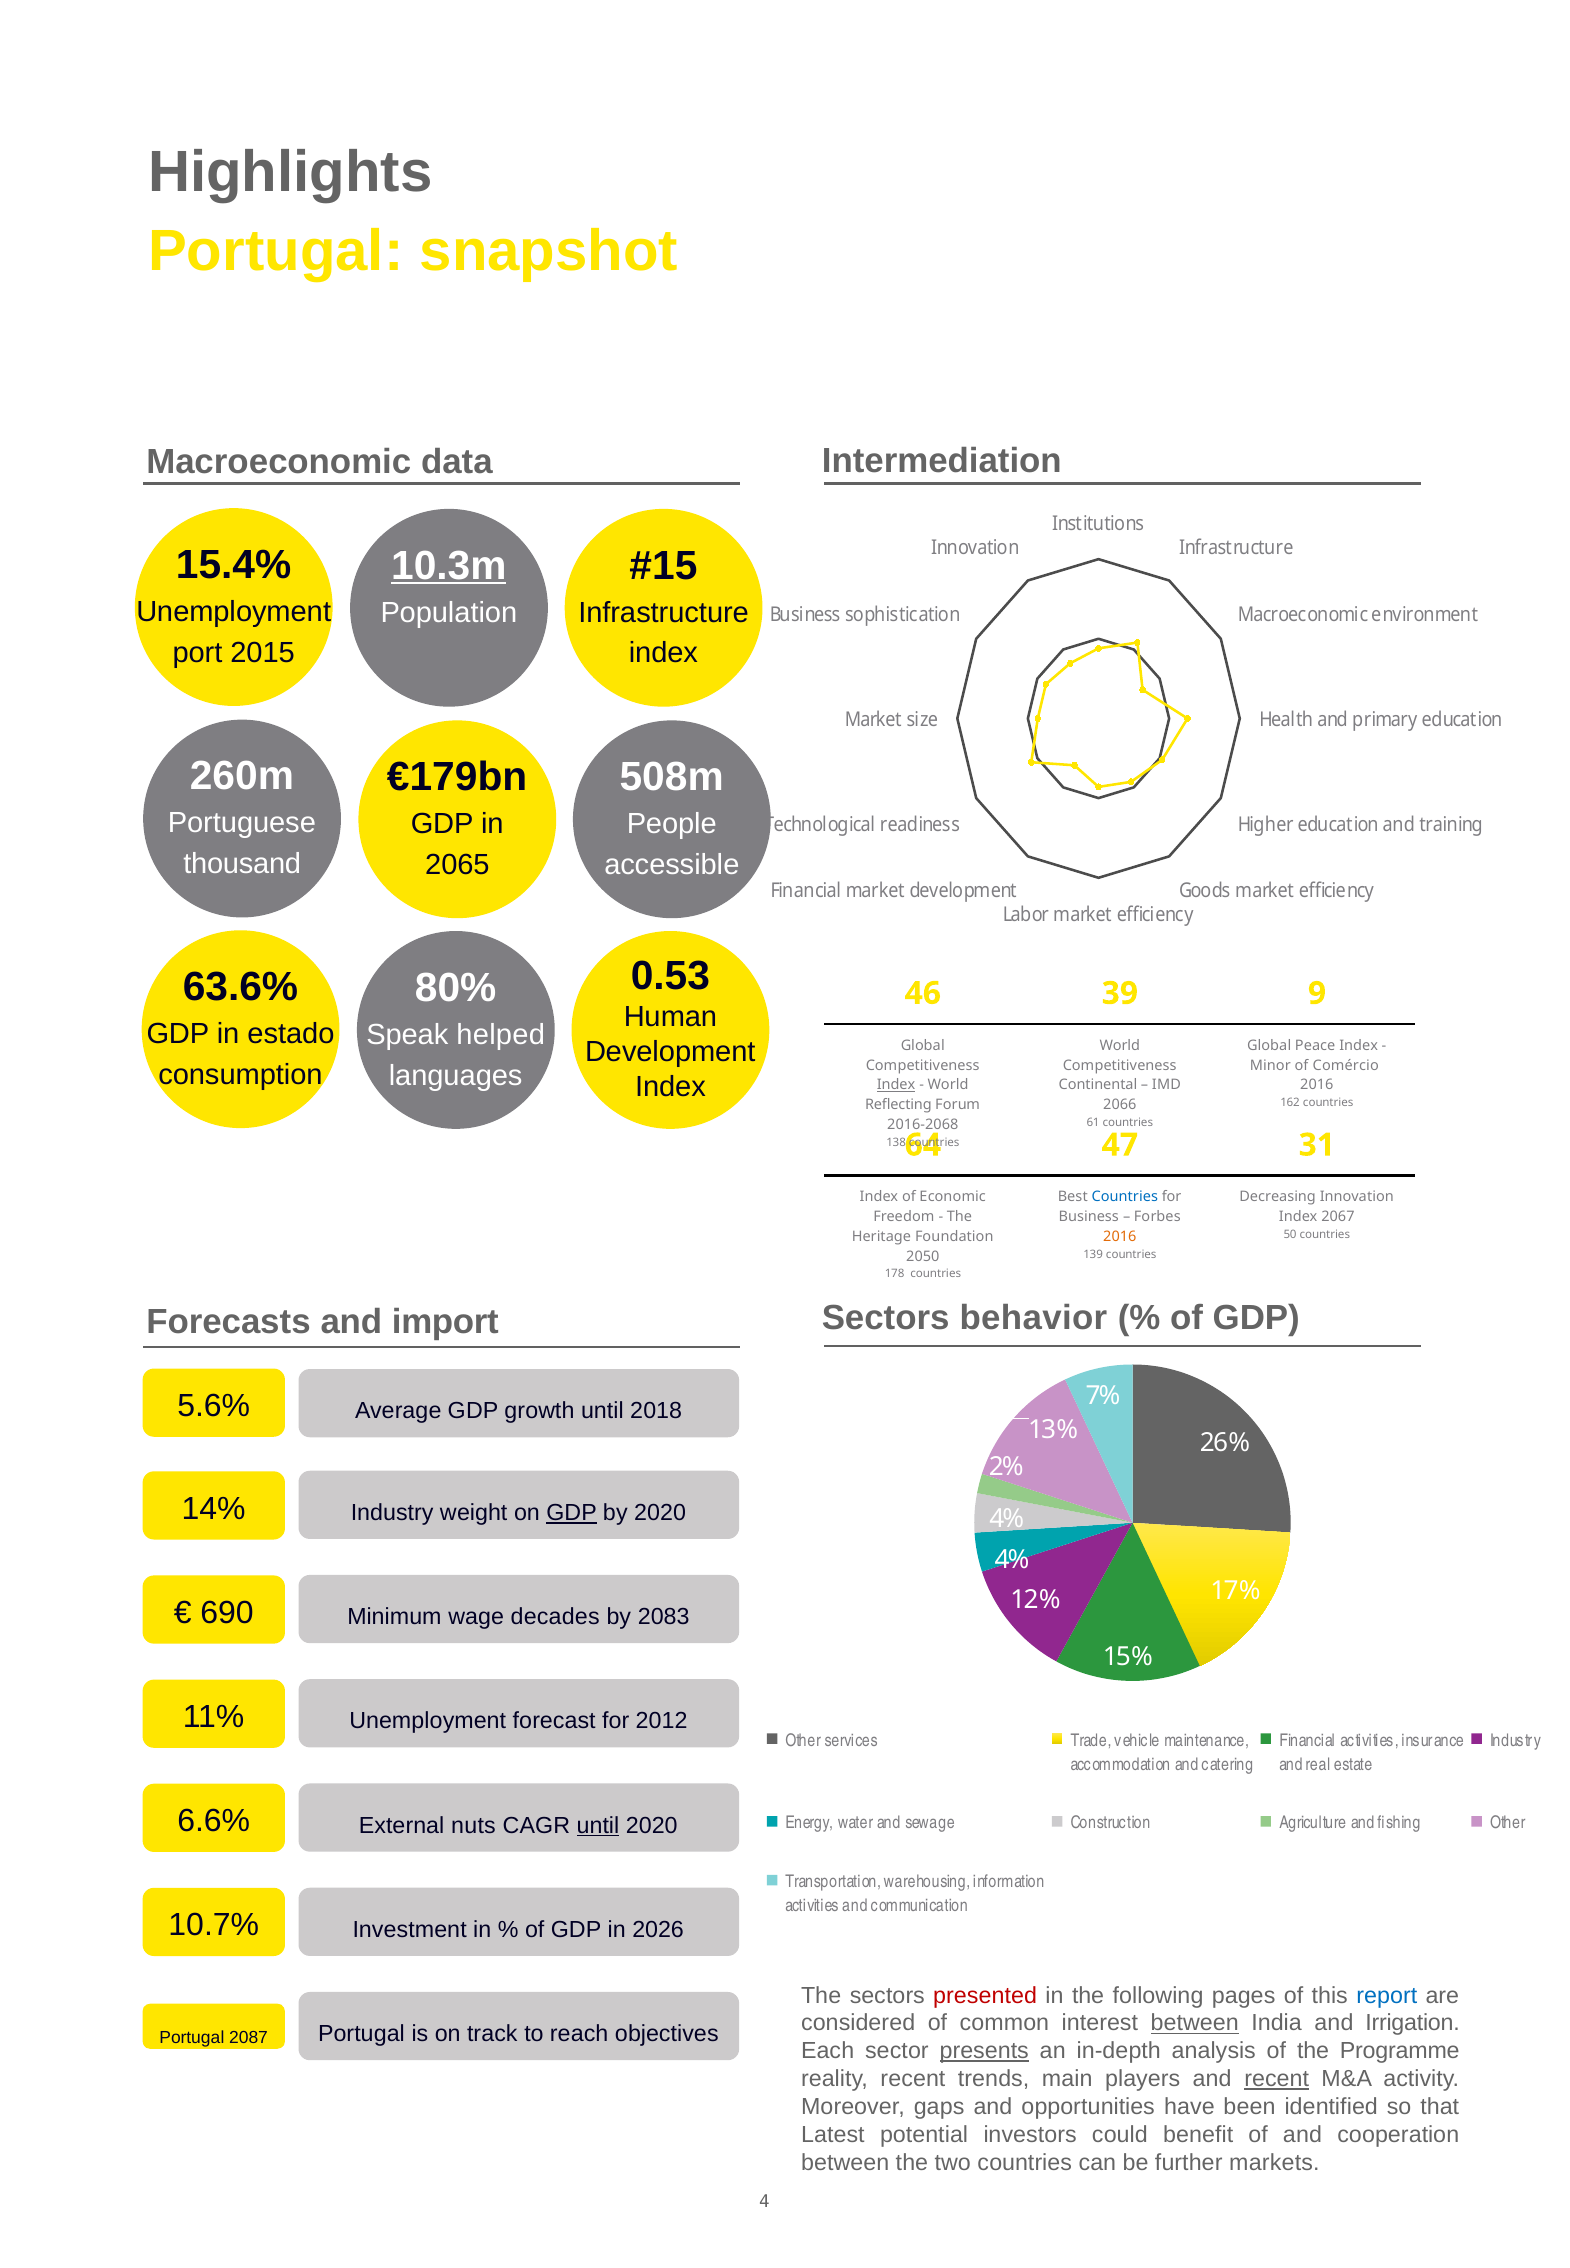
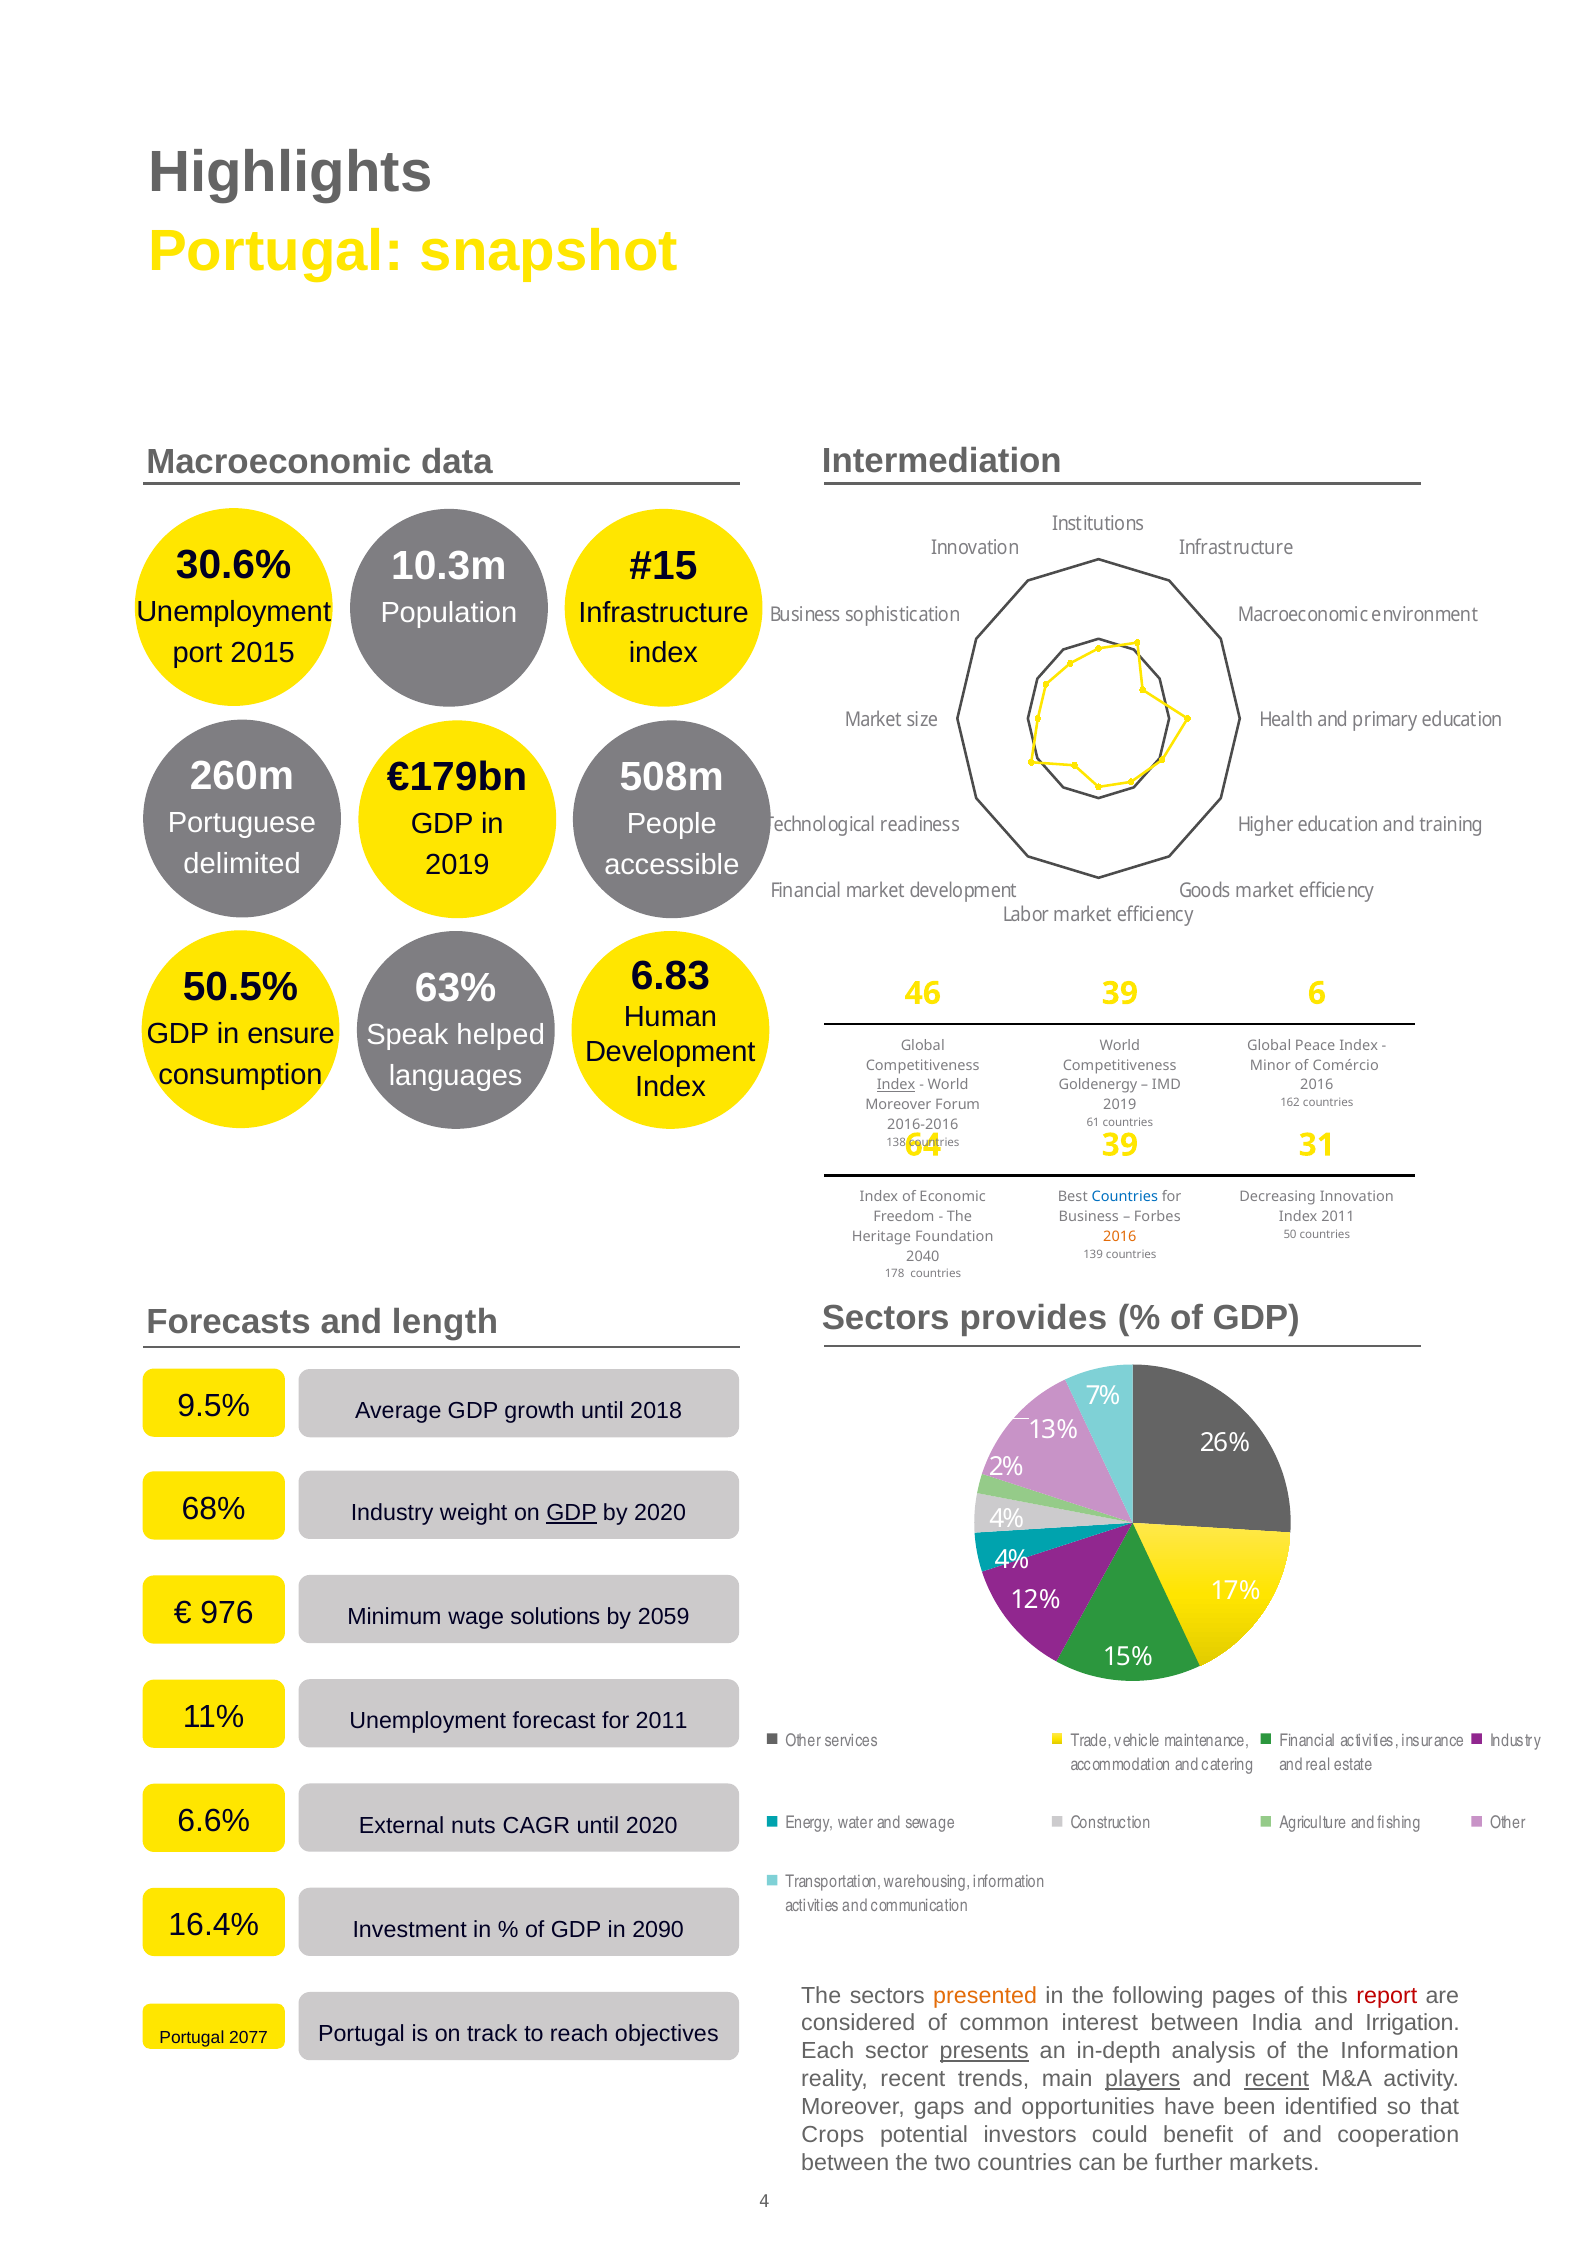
15.4%: 15.4% -> 30.6%
10.3m underline: present -> none
thousand: thousand -> delimited
2065 at (457, 865): 2065 -> 2019
0.53: 0.53 -> 6.83
63.6%: 63.6% -> 50.5%
80%: 80% -> 63%
9: 9 -> 6
estado: estado -> ensure
Continental: Continental -> Goldenergy
Reflecting at (898, 1105): Reflecting -> Moreover
2066 at (1120, 1105): 2066 -> 2019
2016-2068: 2016-2068 -> 2016-2016
47 at (1120, 1145): 47 -> 39
Index 2067: 2067 -> 2011
2050: 2050 -> 2040
import: import -> length
behavior: behavior -> provides
5.6%: 5.6% -> 9.5%
14%: 14% -> 68%
690: 690 -> 976
decades: decades -> solutions
2083: 2083 -> 2059
for 2012: 2012 -> 2011
until at (598, 1825) underline: present -> none
10.7%: 10.7% -> 16.4%
2026: 2026 -> 2090
presented colour: red -> orange
report colour: blue -> red
between at (1195, 2023) underline: present -> none
2087: 2087 -> 2077
the Programme: Programme -> Information
players underline: none -> present
Latest: Latest -> Crops
